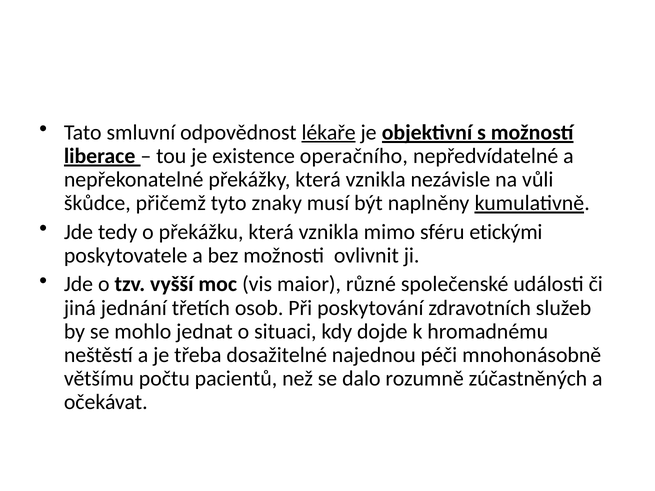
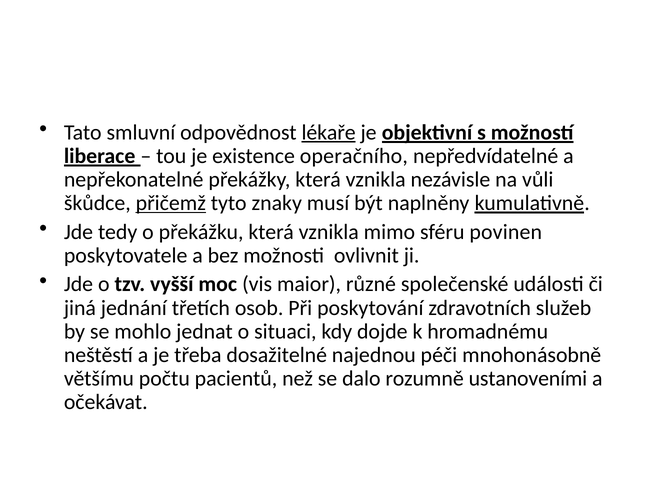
přičemž underline: none -> present
etickými: etickými -> povinen
zúčastněných: zúčastněných -> ustanoveními
